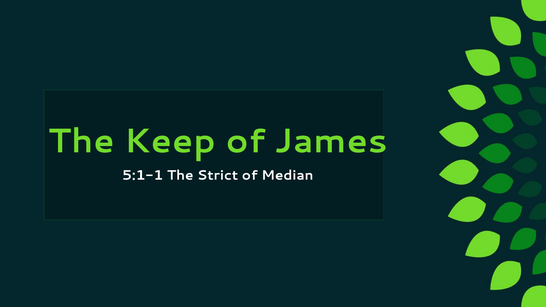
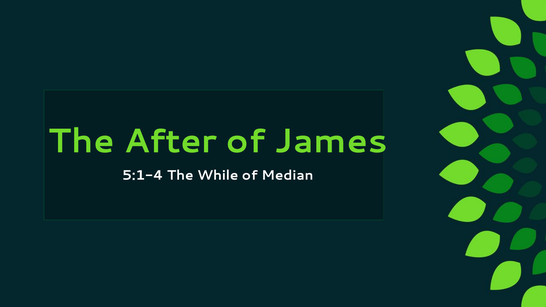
Keep: Keep -> After
5:1-1: 5:1-1 -> 5:1-4
Strict: Strict -> While
